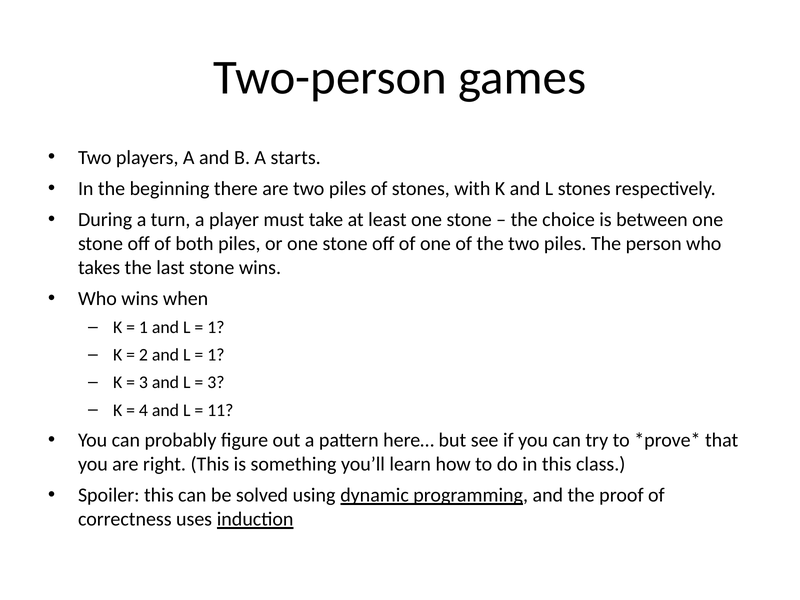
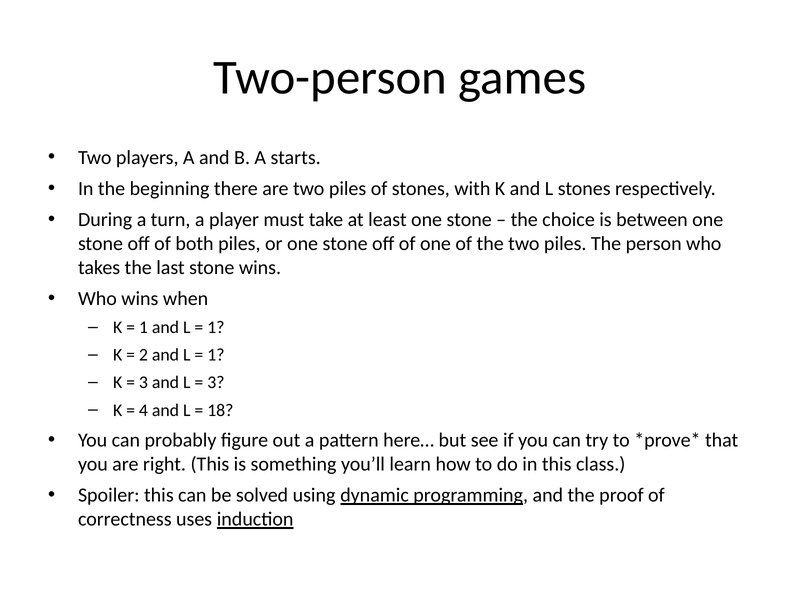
11: 11 -> 18
